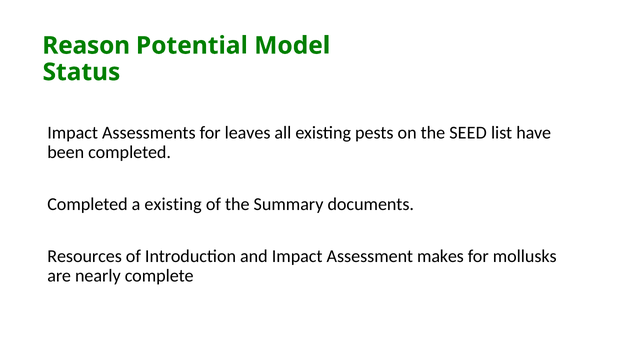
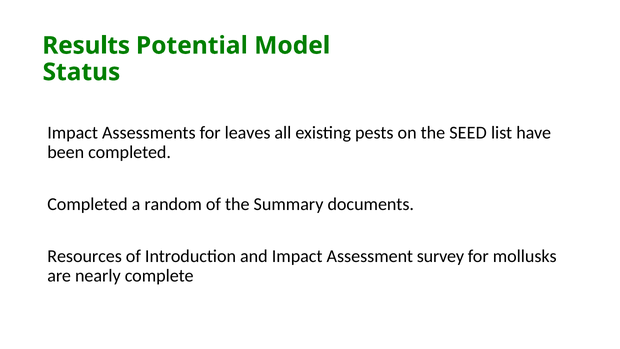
Reason: Reason -> Results
a existing: existing -> random
makes: makes -> survey
